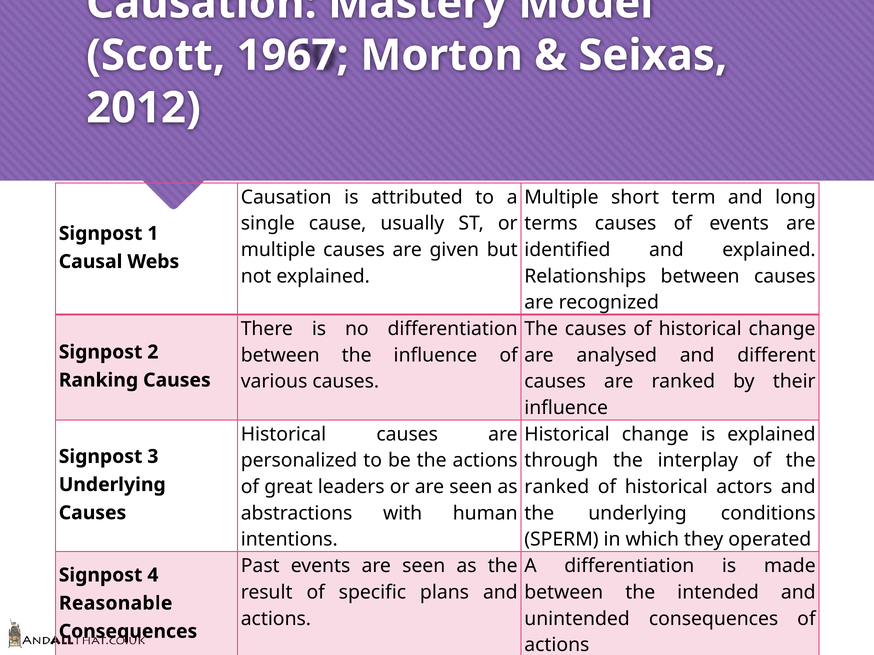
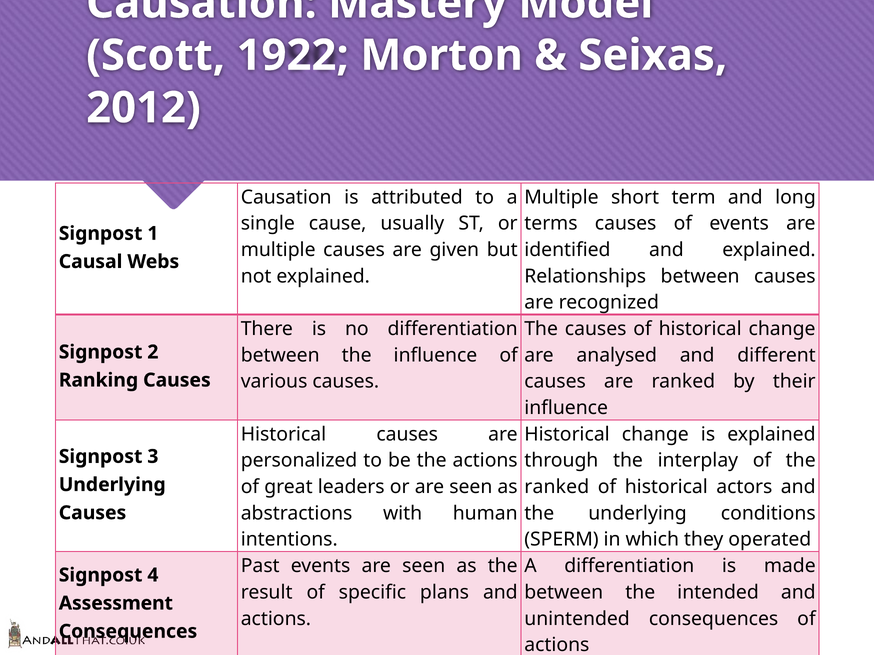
1967: 1967 -> 1922
Reasonable: Reasonable -> Assessment
